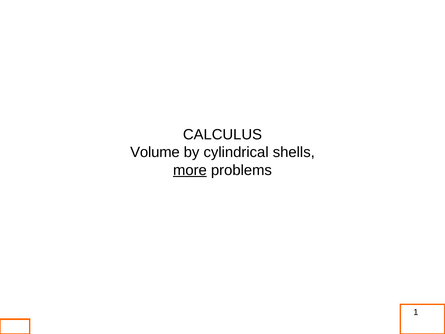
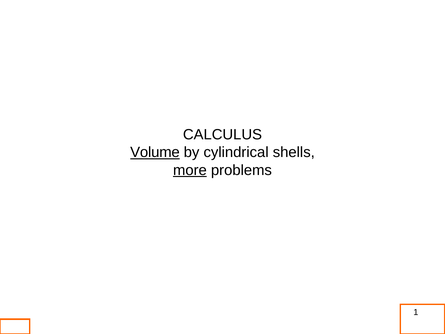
Volume underline: none -> present
